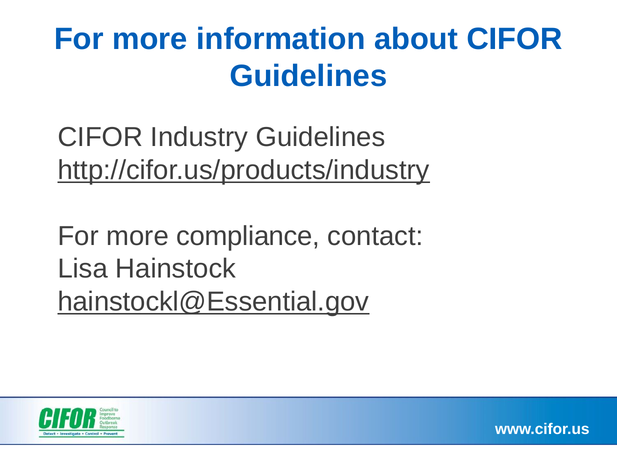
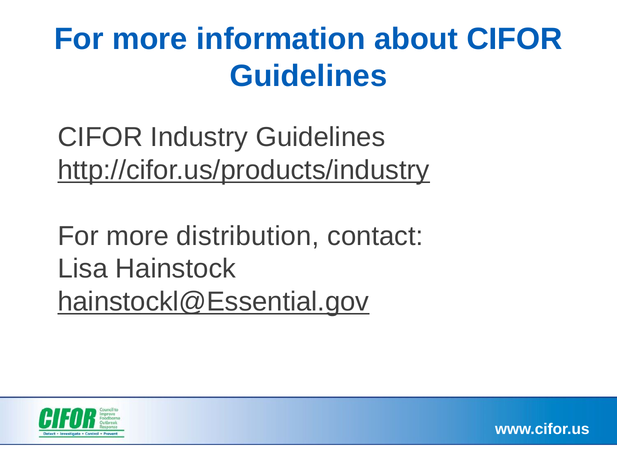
compliance: compliance -> distribution
